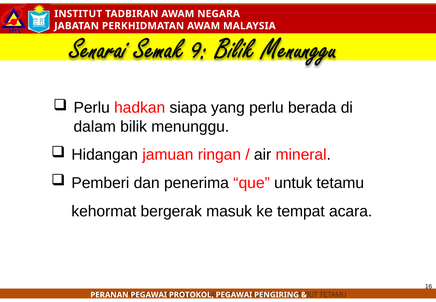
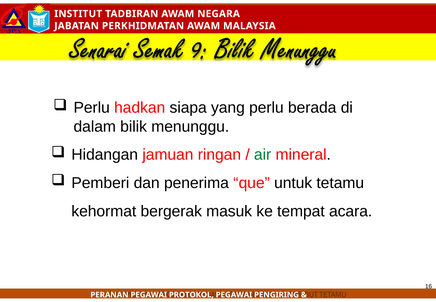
air colour: black -> green
